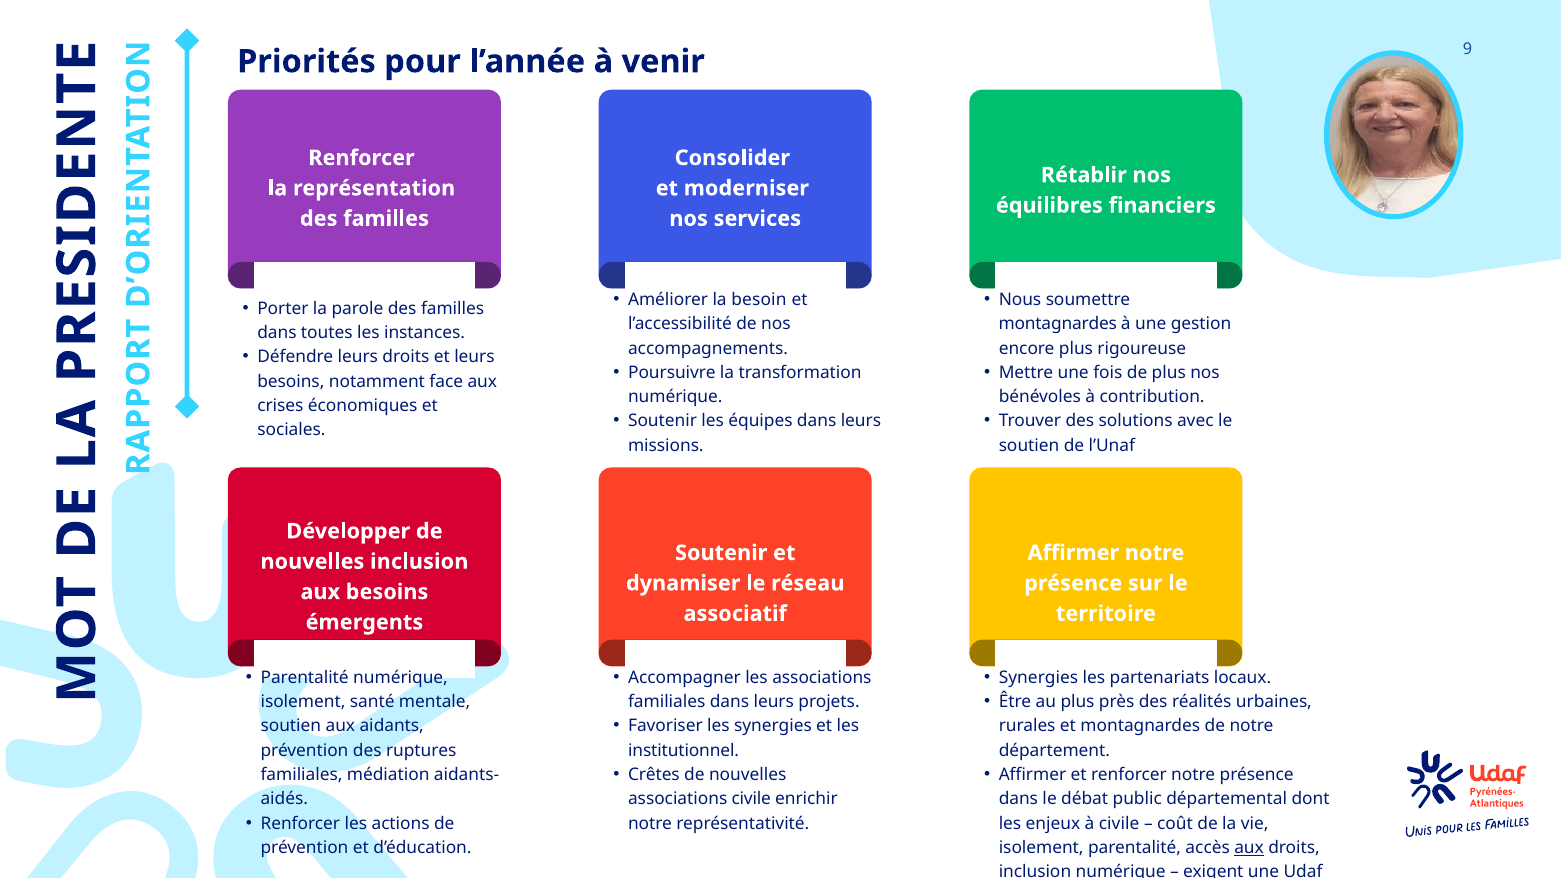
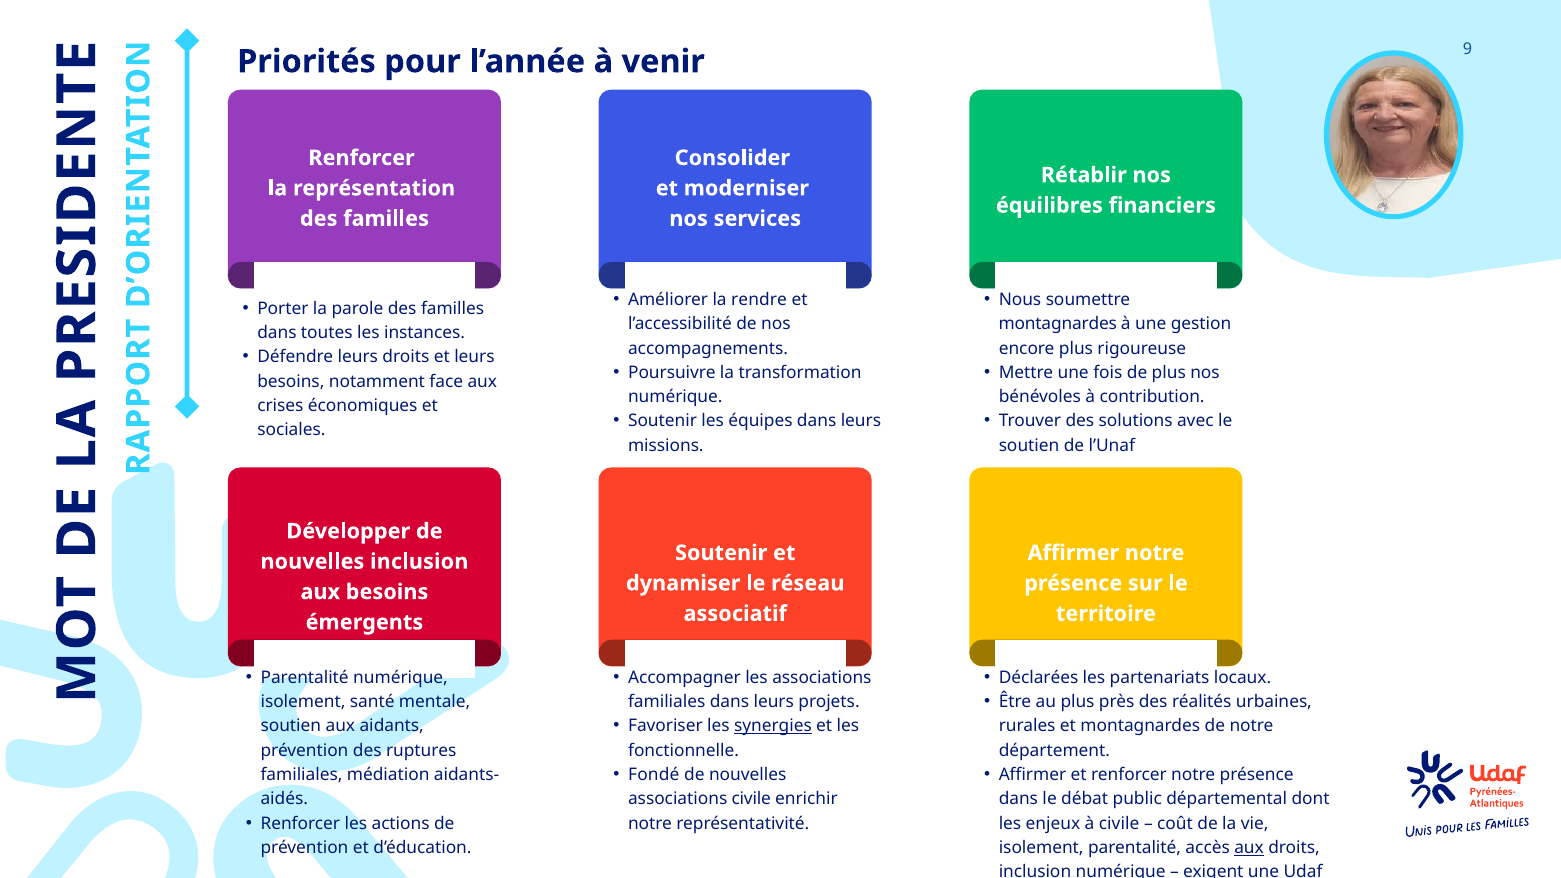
besoin: besoin -> rendre
Synergies at (1039, 678): Synergies -> Déclarées
synergies at (773, 726) underline: none -> present
institutionnel: institutionnel -> fonctionnelle
Crêtes: Crêtes -> Fondé
